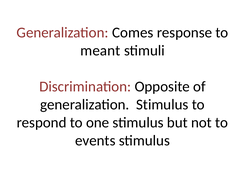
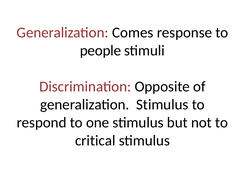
meant: meant -> people
events: events -> critical
